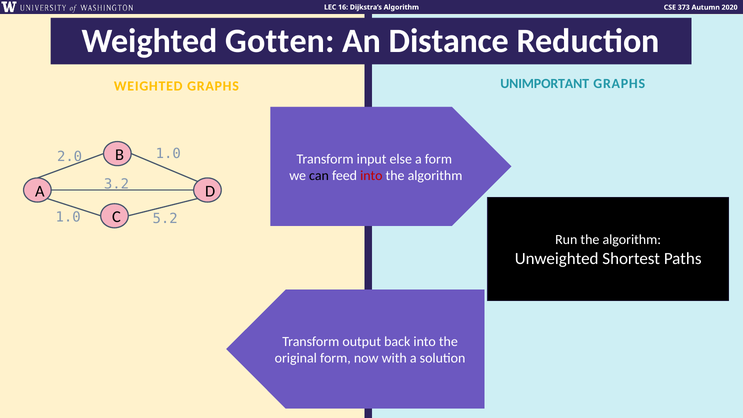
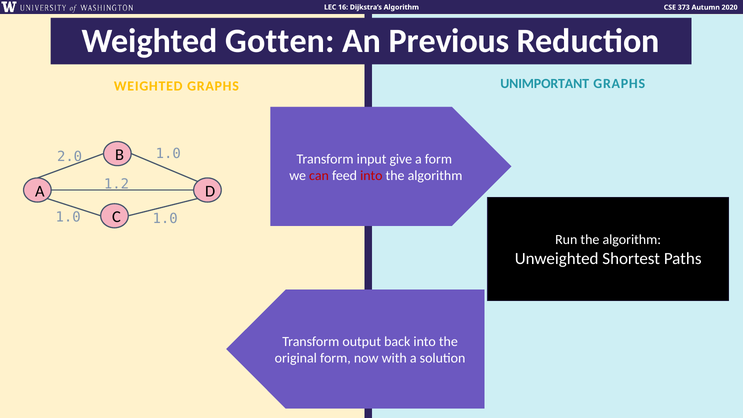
Distance: Distance -> Previous
else: else -> give
can colour: black -> red
3.2: 3.2 -> 1.2
5.2 at (165, 219): 5.2 -> 1.0
